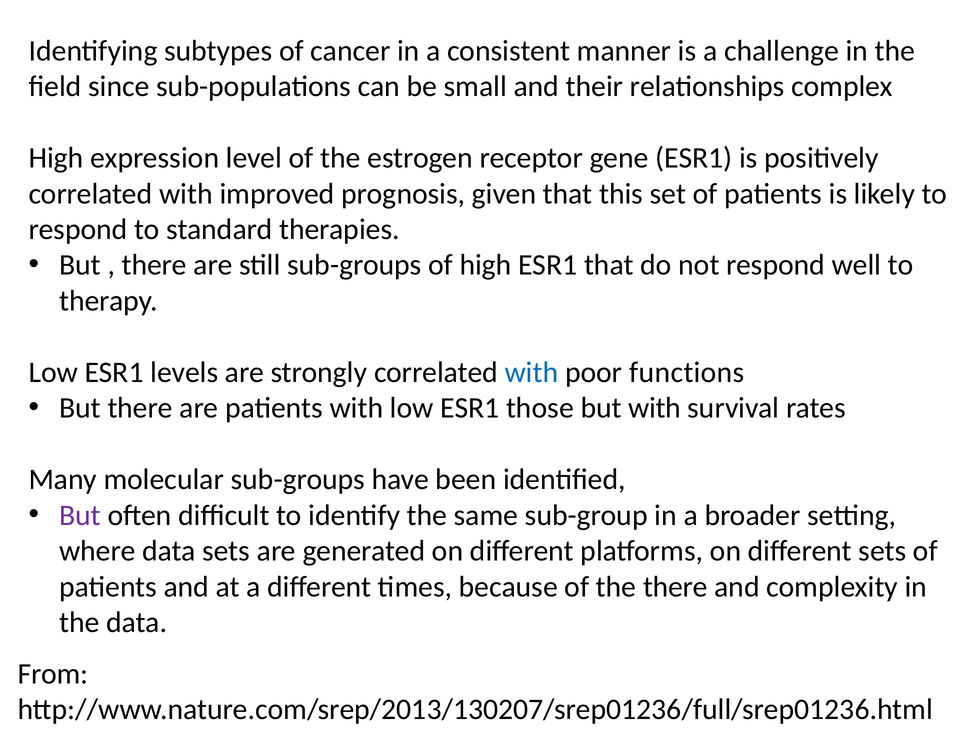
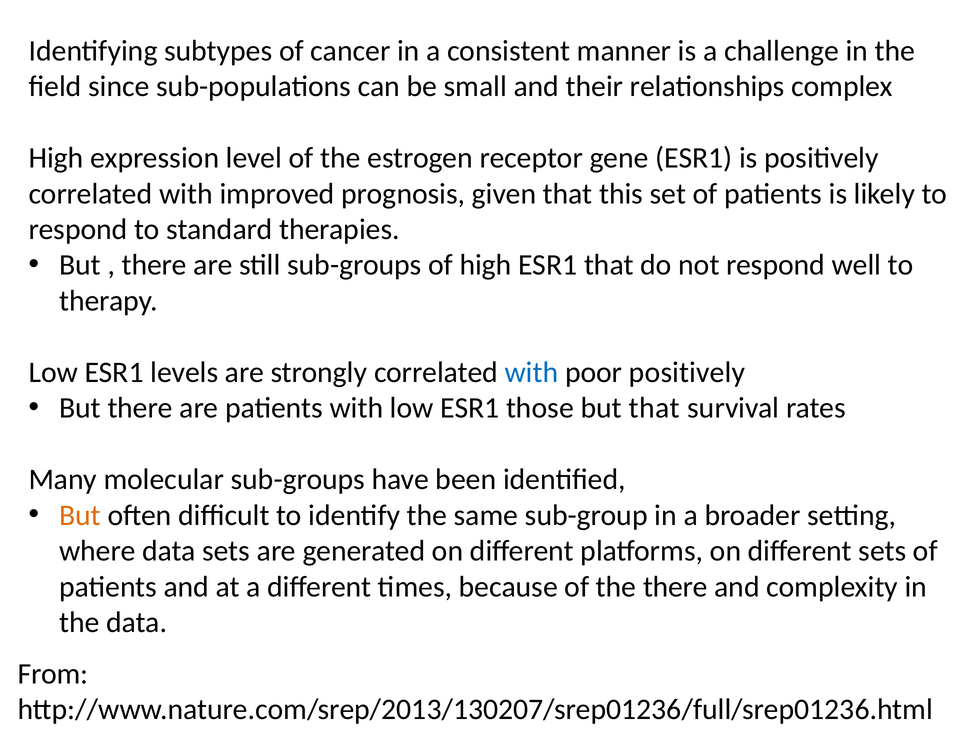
poor functions: functions -> positively
but with: with -> that
But at (80, 515) colour: purple -> orange
